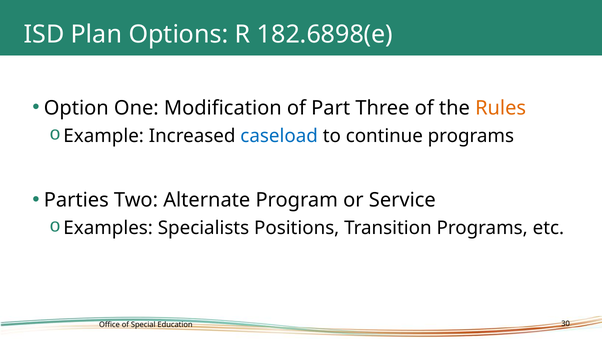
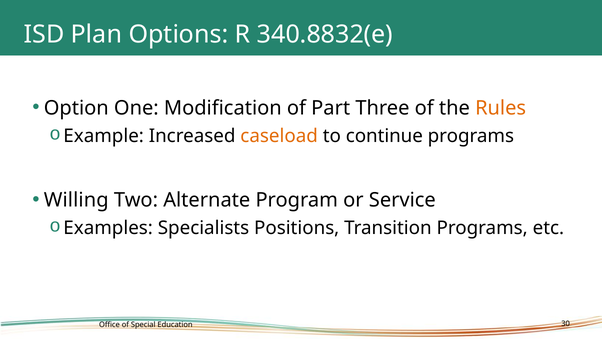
182.6898(e: 182.6898(e -> 340.8832(e
caseload colour: blue -> orange
Parties: Parties -> Willing
